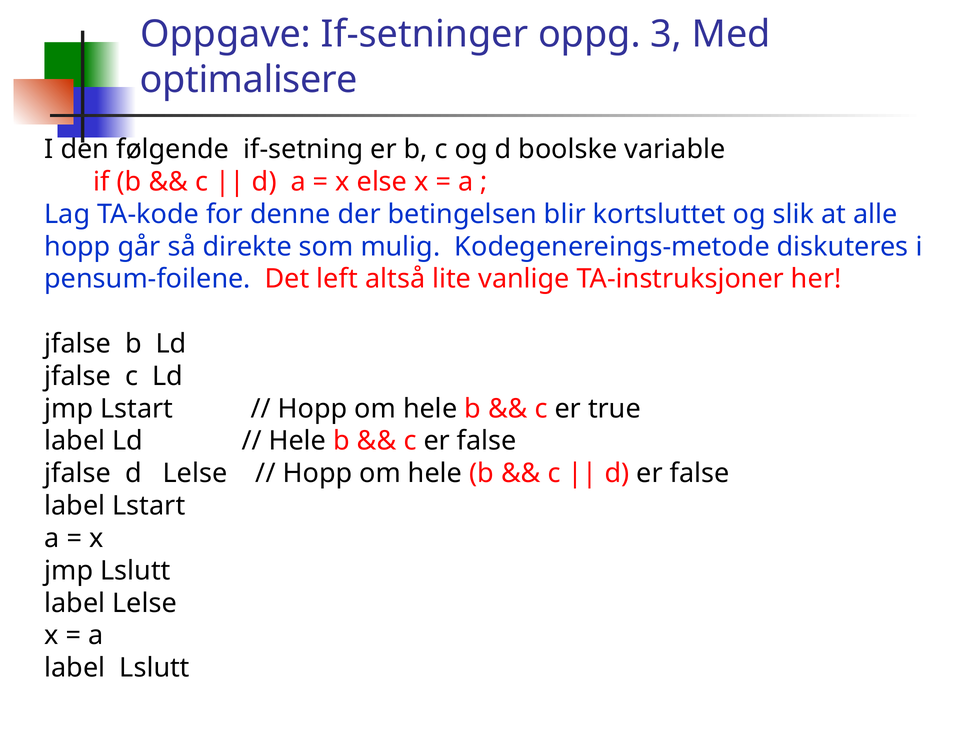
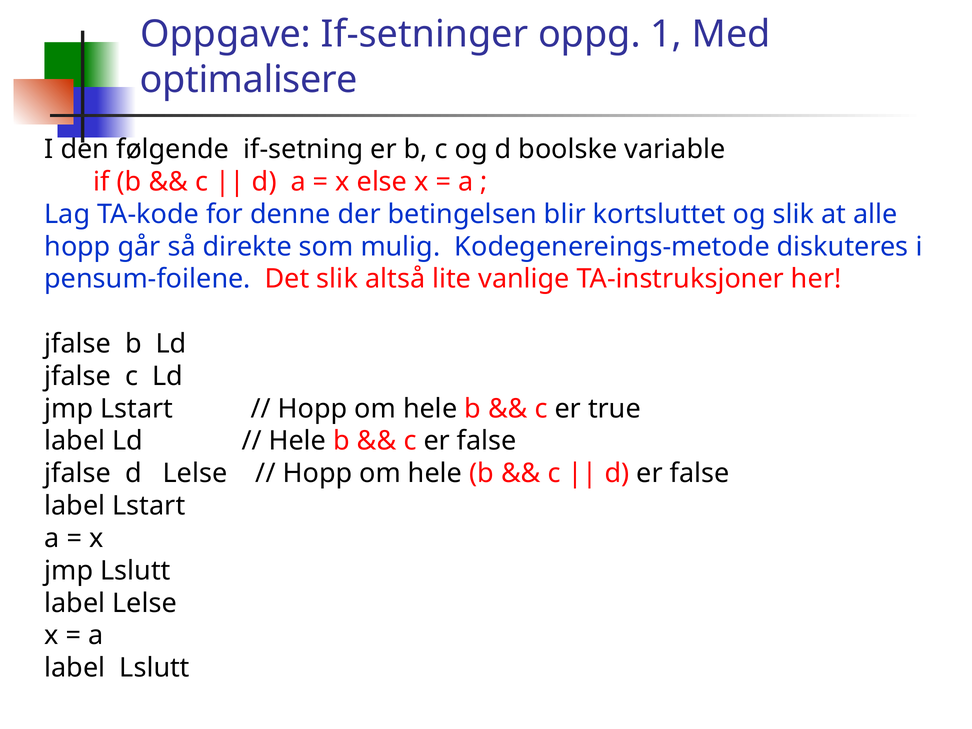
3: 3 -> 1
Det left: left -> slik
